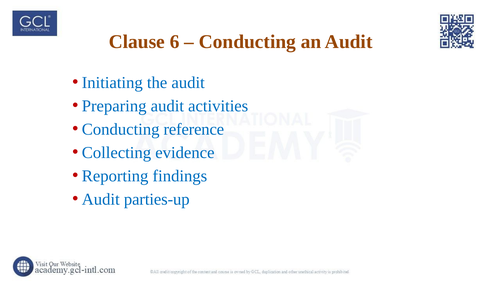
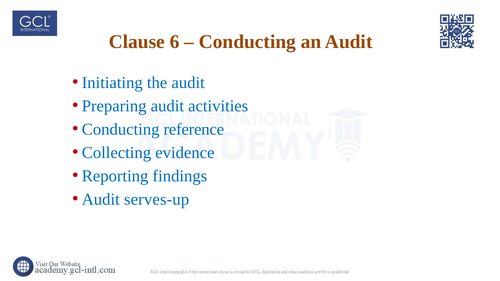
parties-up: parties-up -> serves-up
